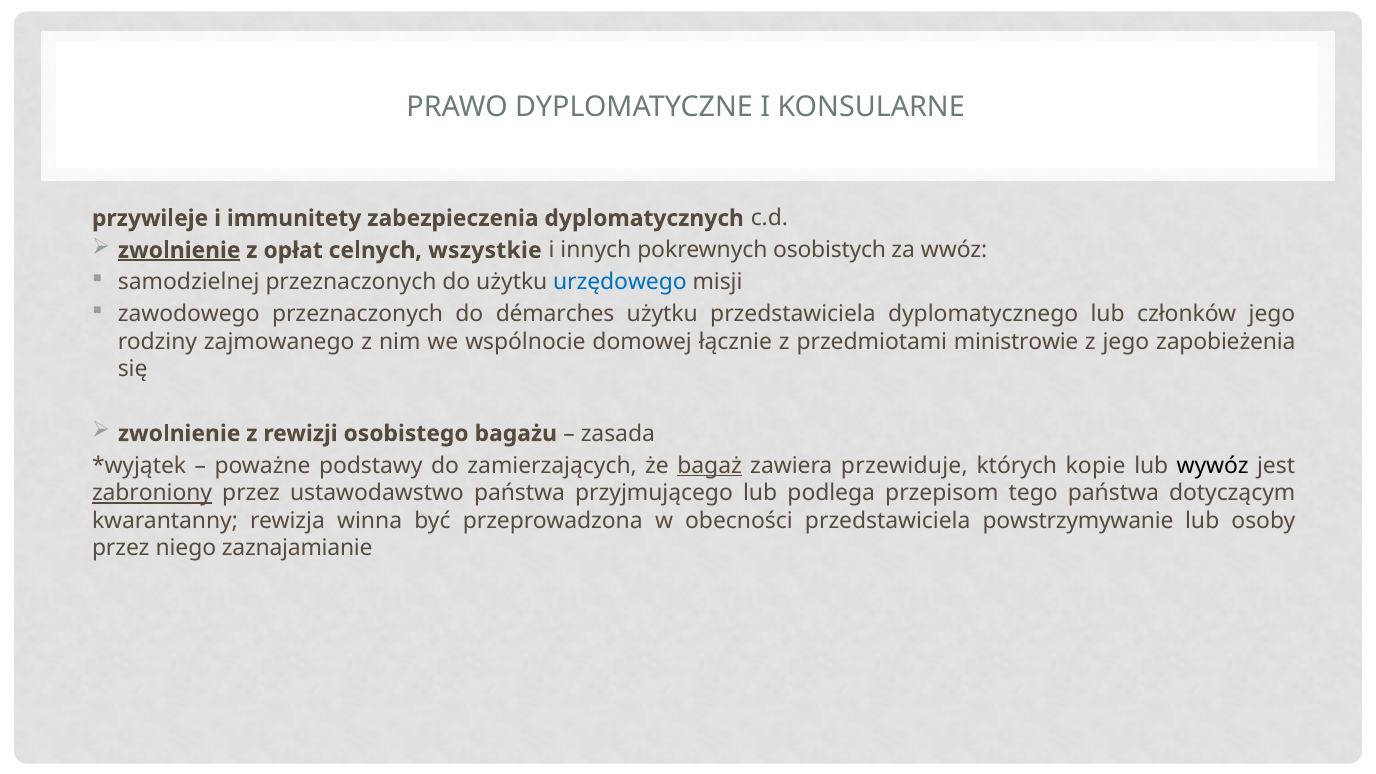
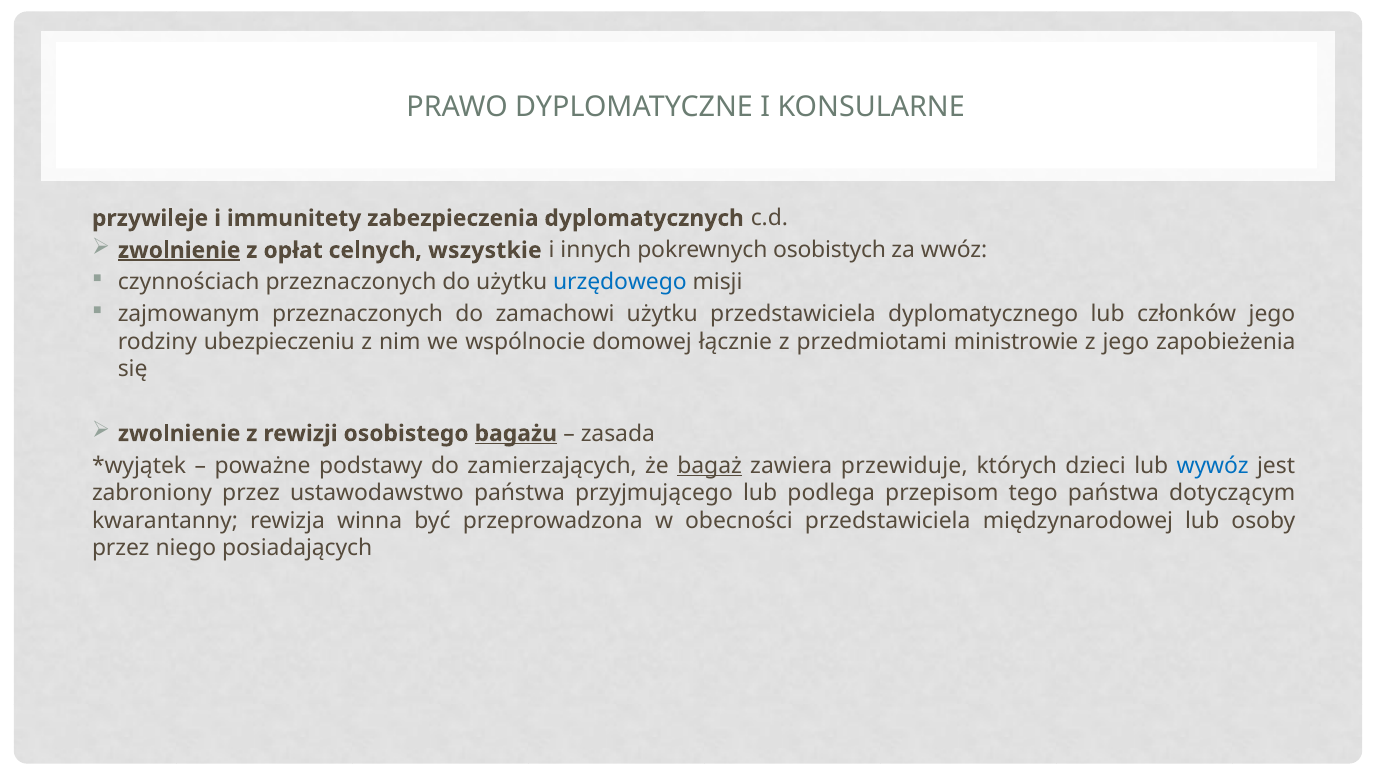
samodzielnej: samodzielnej -> czynnościach
zawodowego: zawodowego -> zajmowanym
démarches: démarches -> zamachowi
zajmowanego: zajmowanego -> ubezpieczeniu
bagażu underline: none -> present
kopie: kopie -> dzieci
wywóz colour: black -> blue
zabroniony underline: present -> none
powstrzymywanie: powstrzymywanie -> międzynarodowej
zaznajamianie: zaznajamianie -> posiadających
